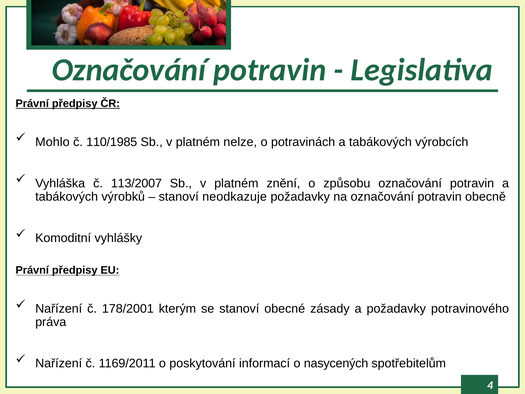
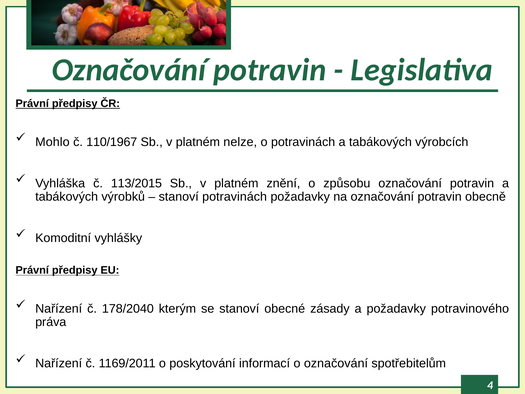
110/1985: 110/1985 -> 110/1967
113/2007: 113/2007 -> 113/2015
stanoví neodkazuje: neodkazuje -> potravinách
178/2001: 178/2001 -> 178/2040
o nasycených: nasycených -> označování
